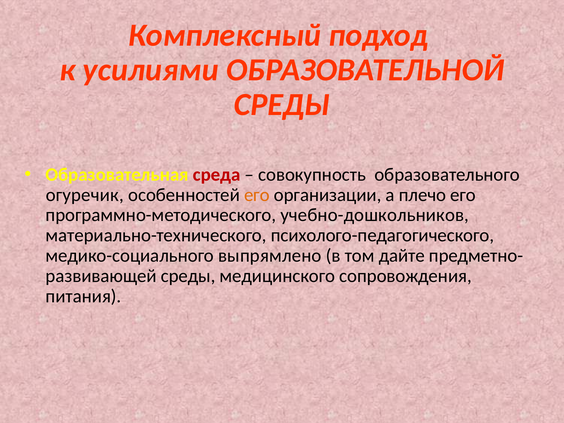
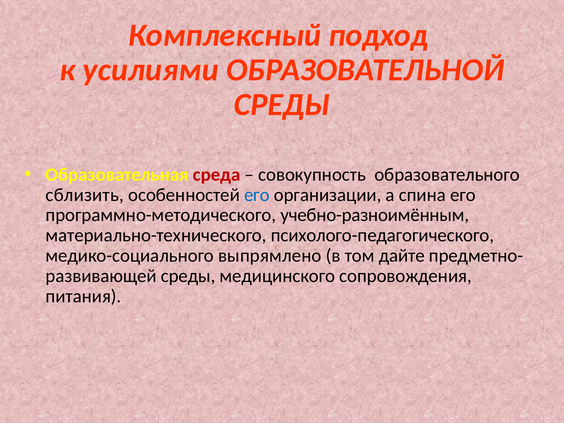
огуречик: огуречик -> сблизить
его at (257, 195) colour: orange -> blue
плечо: плечо -> спина
учебно-дошкольников: учебно-дошкольников -> учебно-разноимённым
